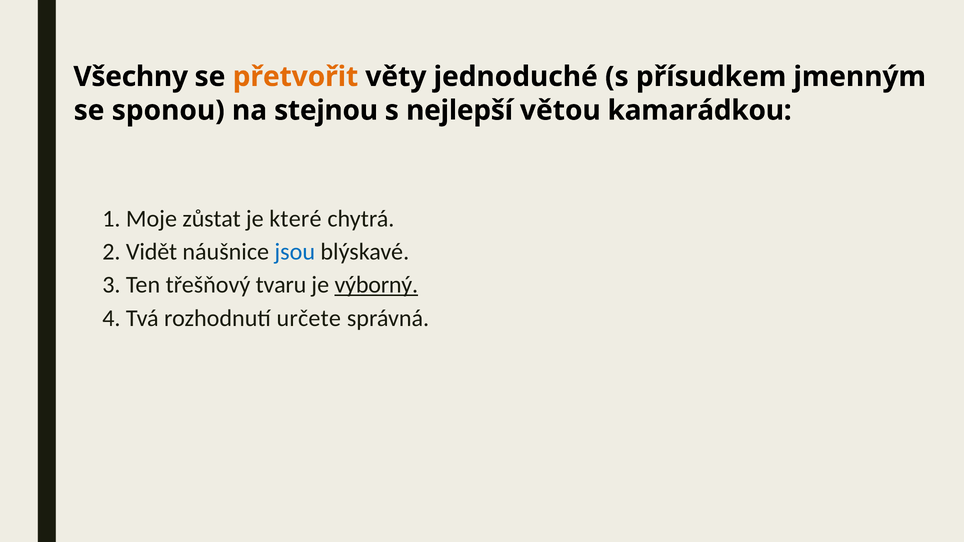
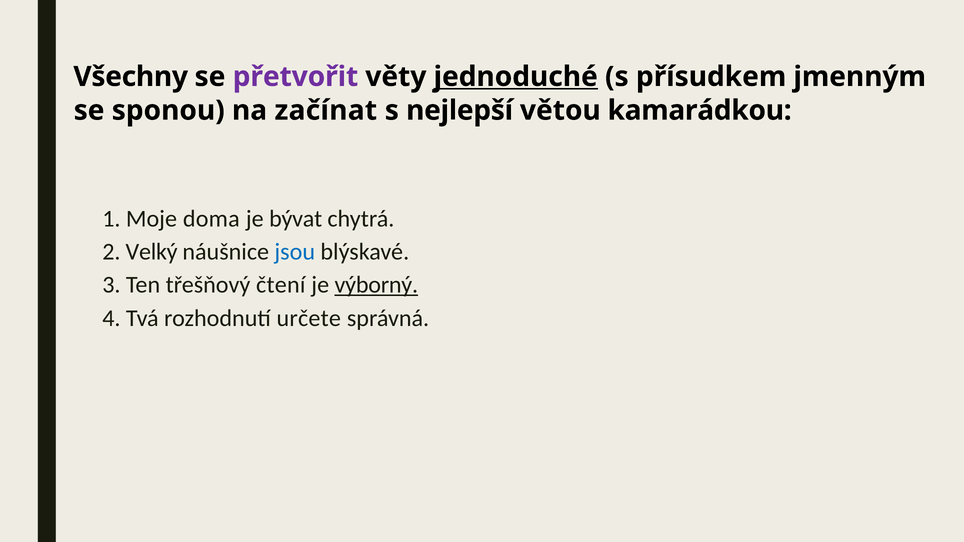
přetvořit colour: orange -> purple
jednoduché underline: none -> present
stejnou: stejnou -> začínat
zůstat: zůstat -> doma
které: které -> bývat
Vidět: Vidět -> Velký
tvaru: tvaru -> čtení
